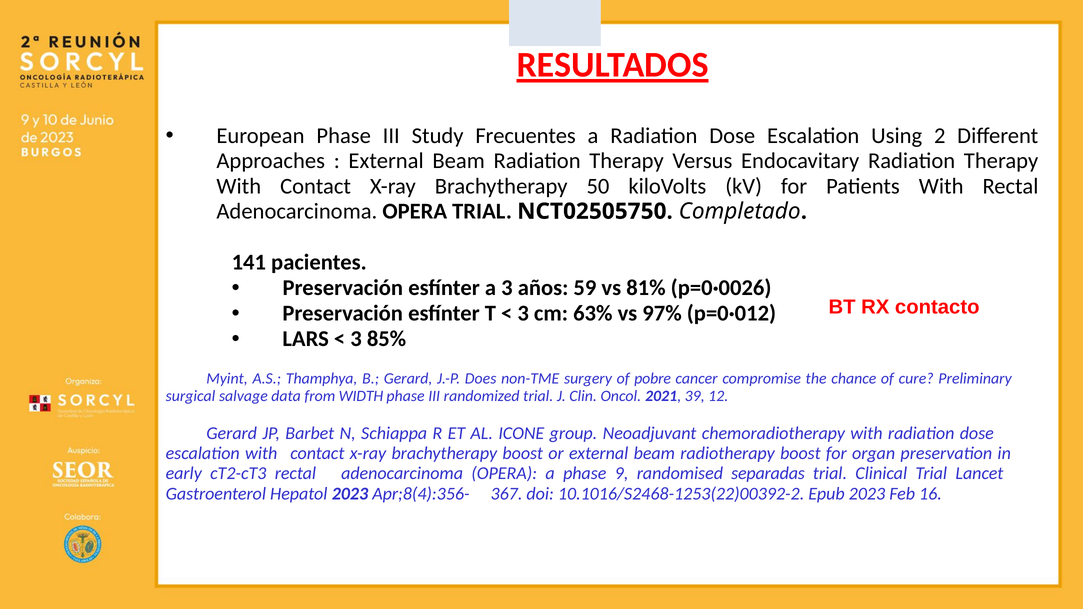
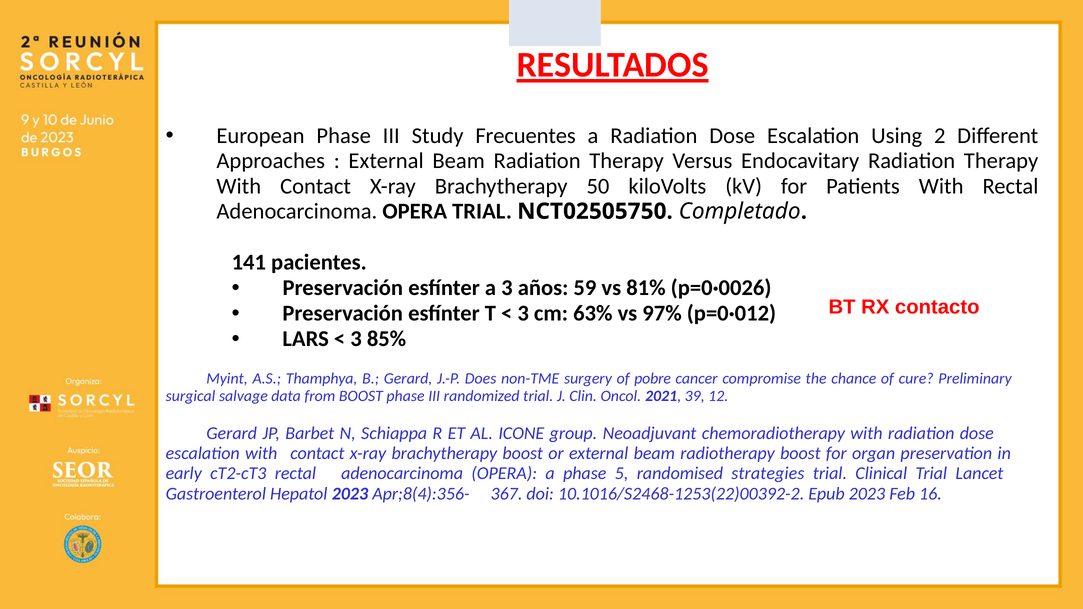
from WIDTH: WIDTH -> BOOST
9: 9 -> 5
separadas: separadas -> strategies
